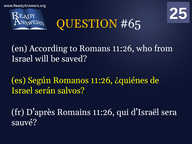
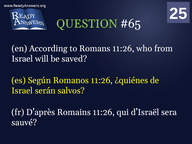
QUESTION colour: yellow -> light green
